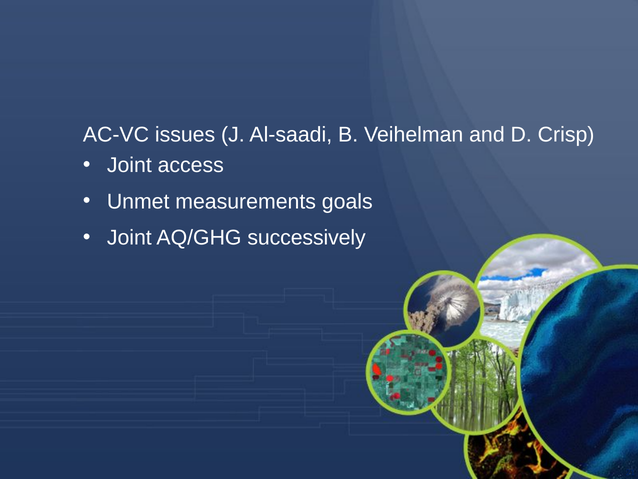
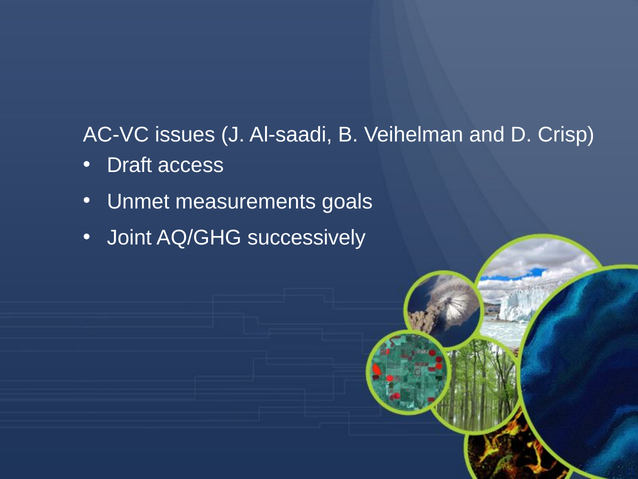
Joint at (129, 165): Joint -> Draft
